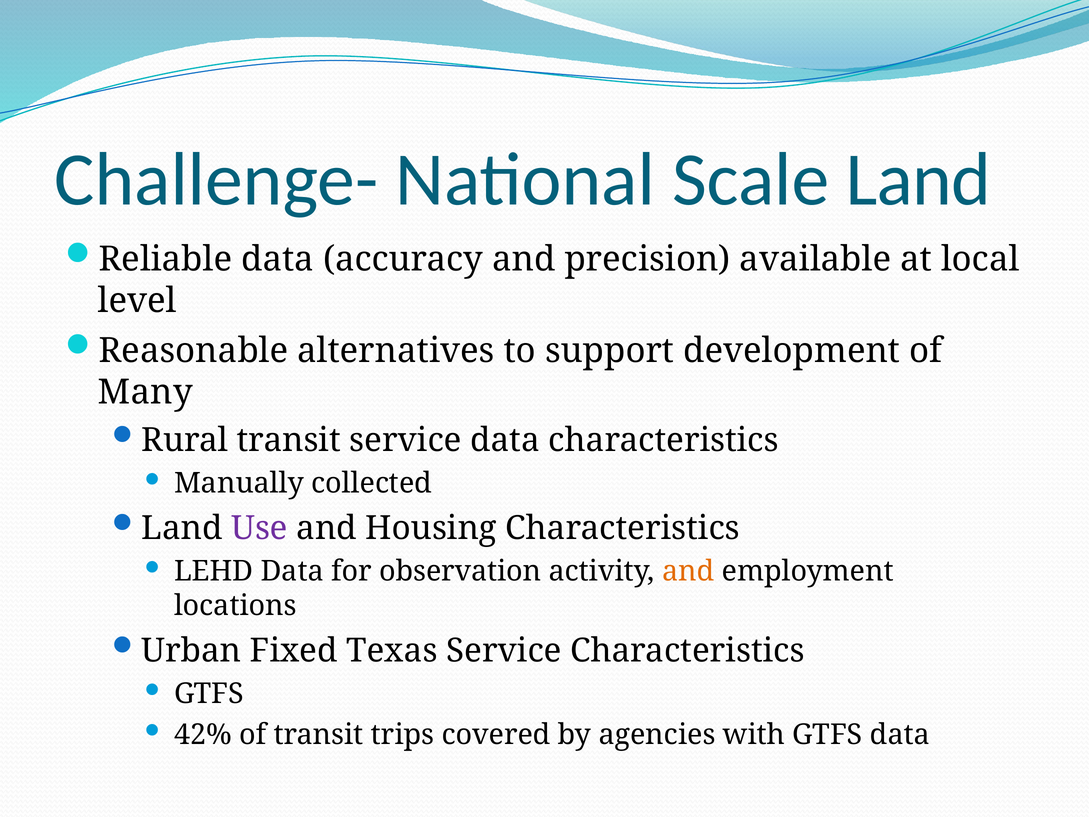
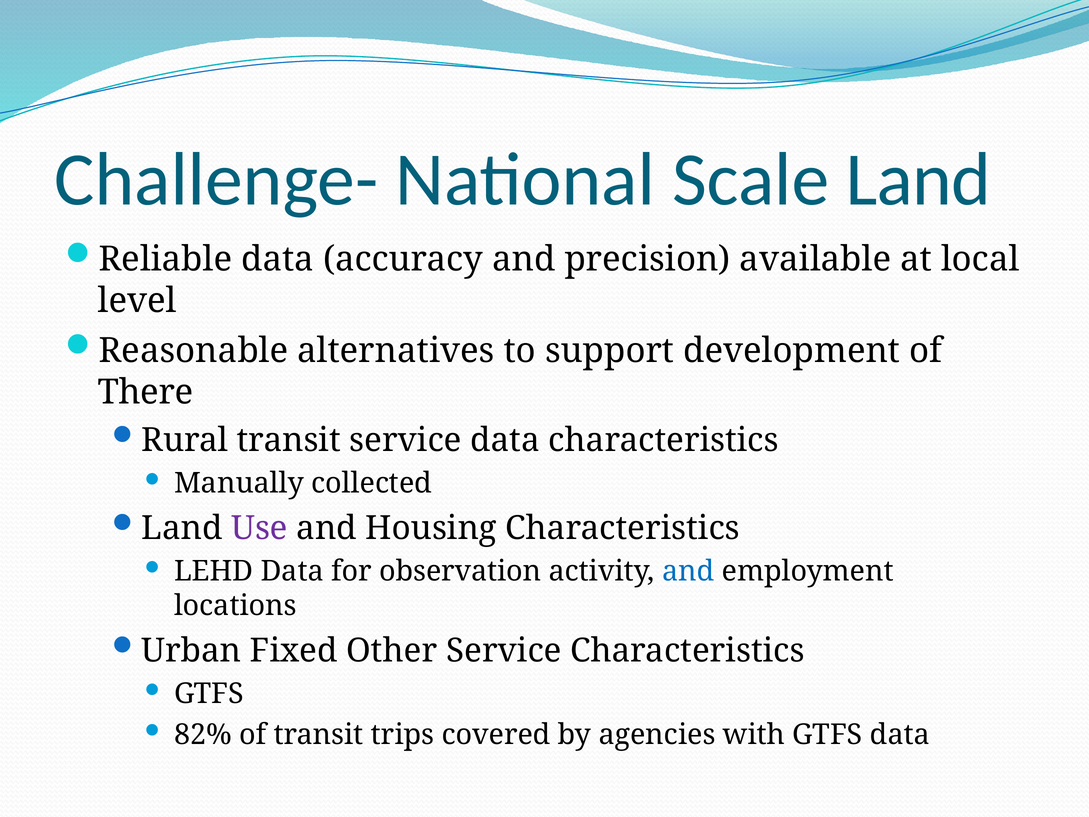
Many: Many -> There
and at (688, 571) colour: orange -> blue
Texas: Texas -> Other
42%: 42% -> 82%
